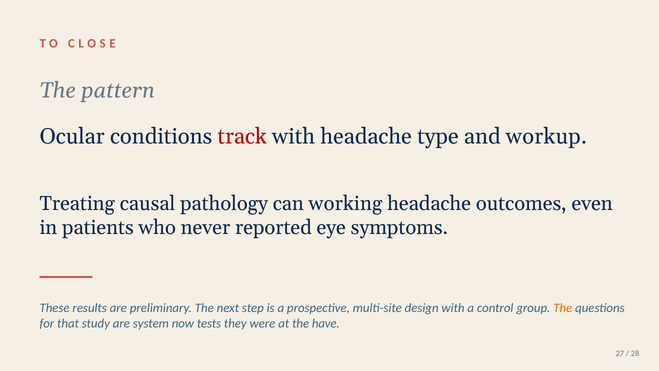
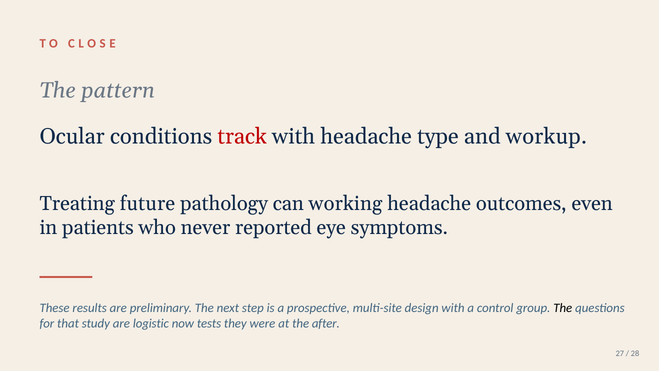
causal: causal -> future
The at (563, 308) colour: orange -> black
system: system -> logistic
have: have -> after
